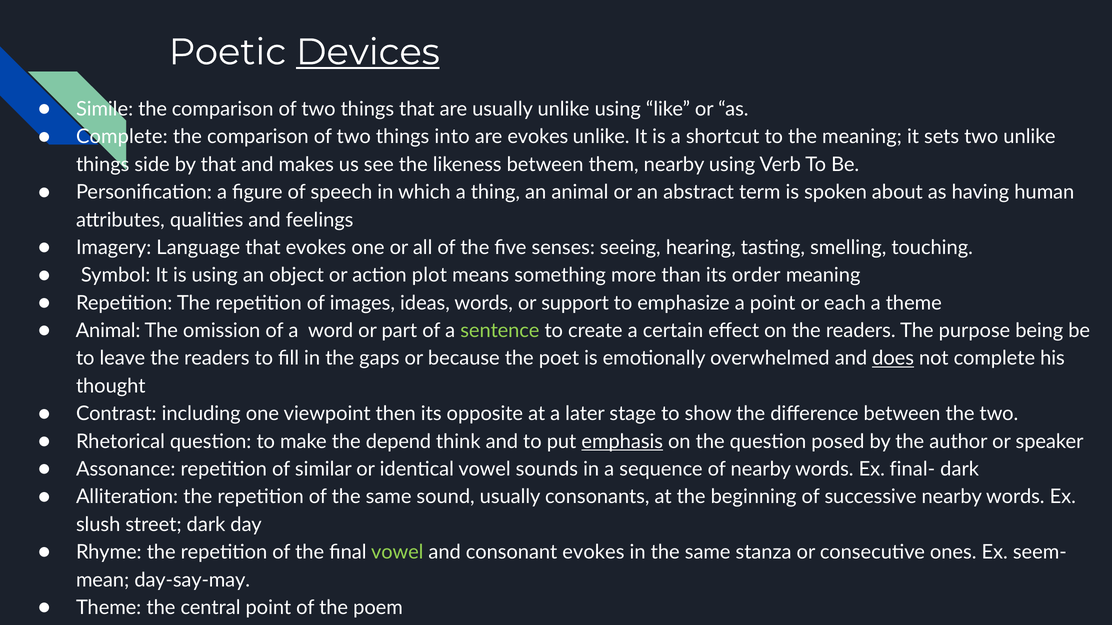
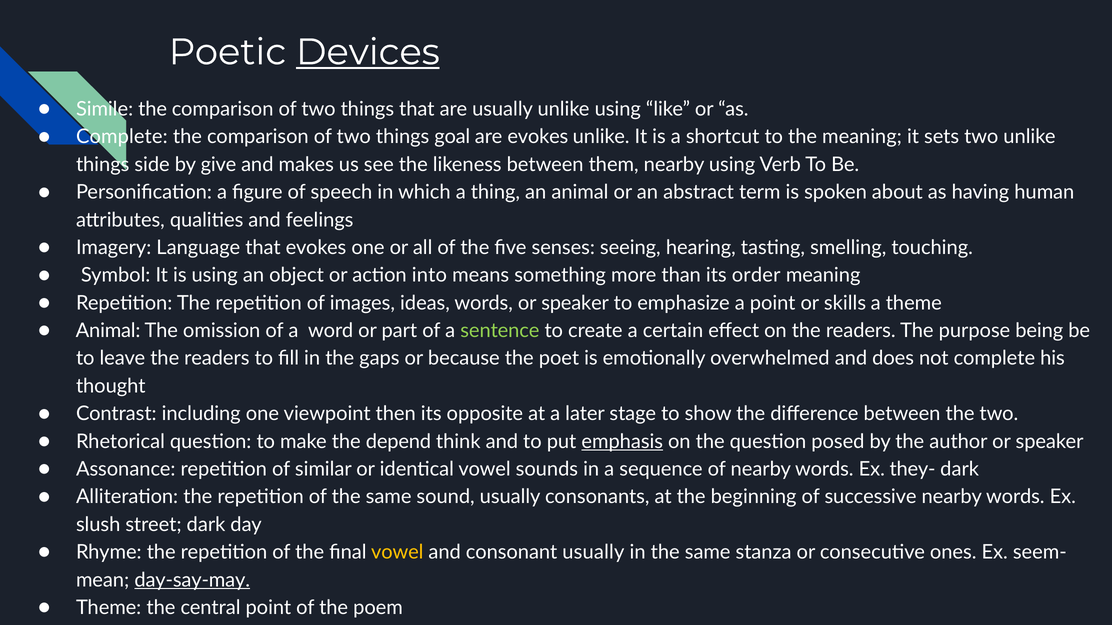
into: into -> goal
by that: that -> give
plot: plot -> into
words or support: support -> speaker
each: each -> skills
does underline: present -> none
final-: final- -> they-
vowel at (397, 553) colour: light green -> yellow
consonant evokes: evokes -> usually
day-say-may underline: none -> present
